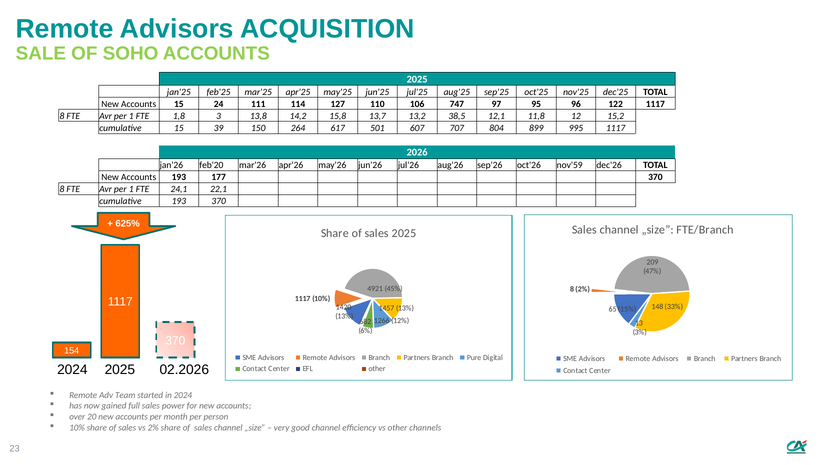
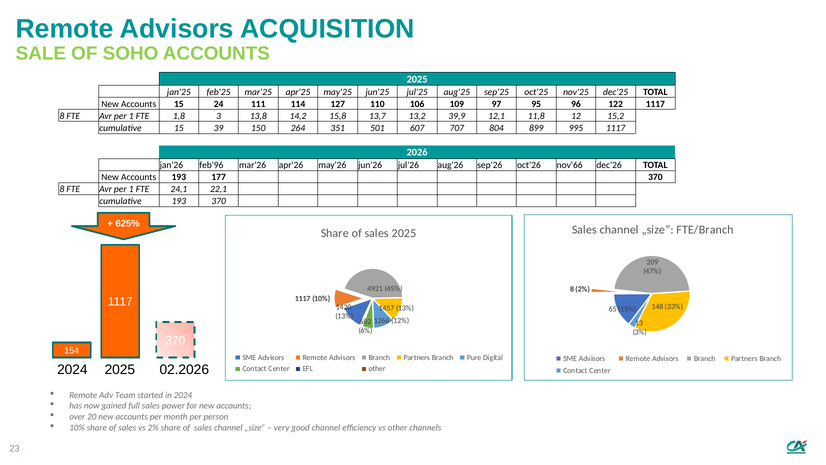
747: 747 -> 109
38,5: 38,5 -> 39,9
617: 617 -> 351
feb'20: feb'20 -> feb'96
nov'59: nov'59 -> nov'66
